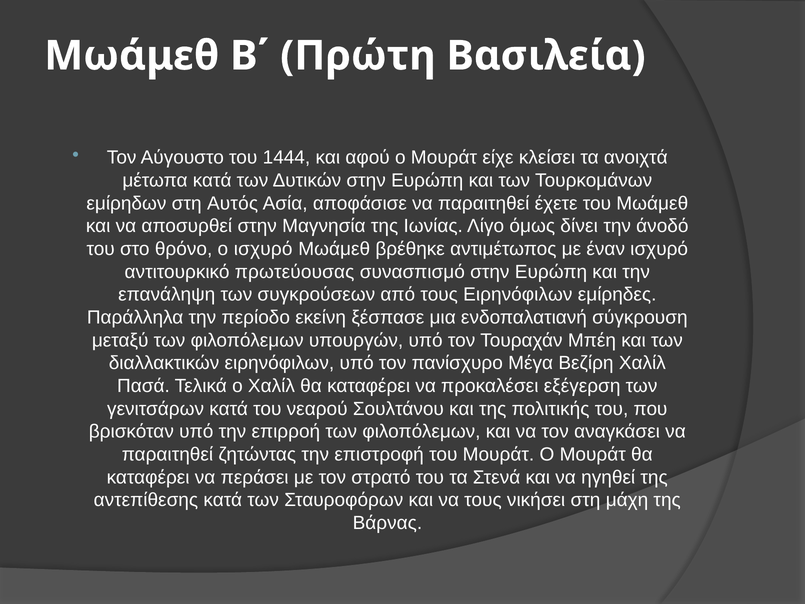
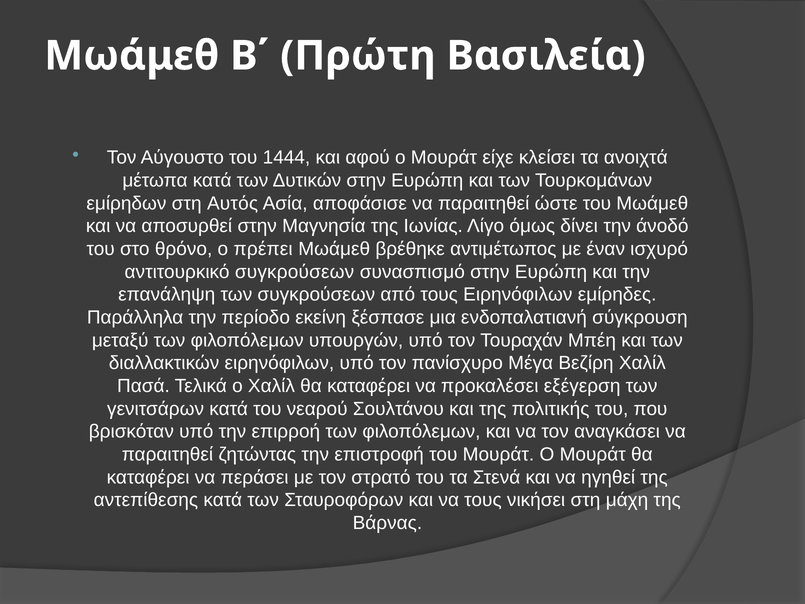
έχετε: έχετε -> ώστε
ο ισχυρό: ισχυρό -> πρέπει
αντιτουρκικό πρωτεύουσας: πρωτεύουσας -> συγκρούσεων
